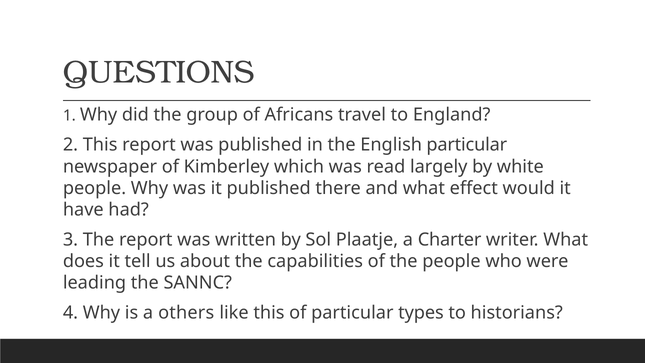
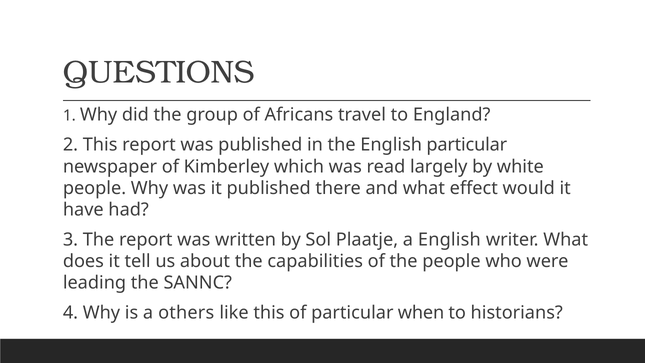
a Charter: Charter -> English
types: types -> when
